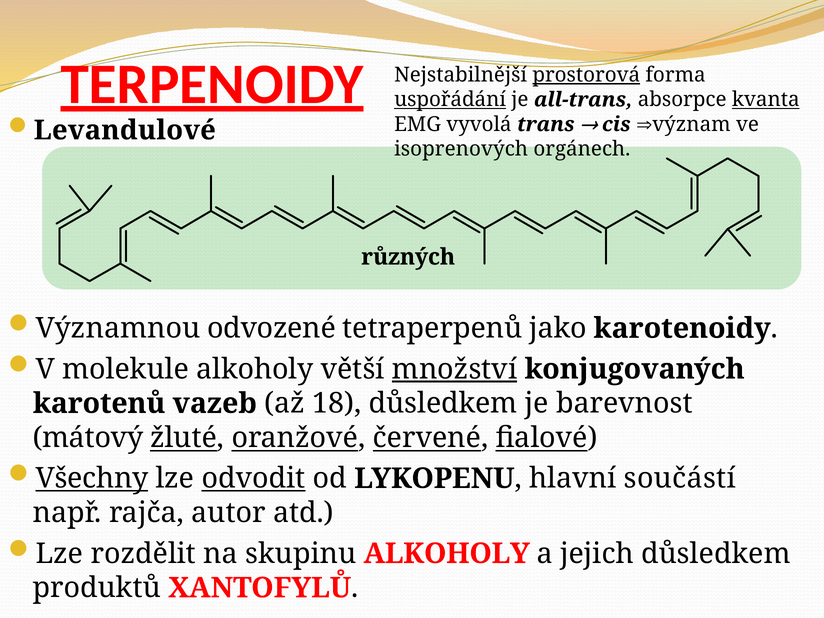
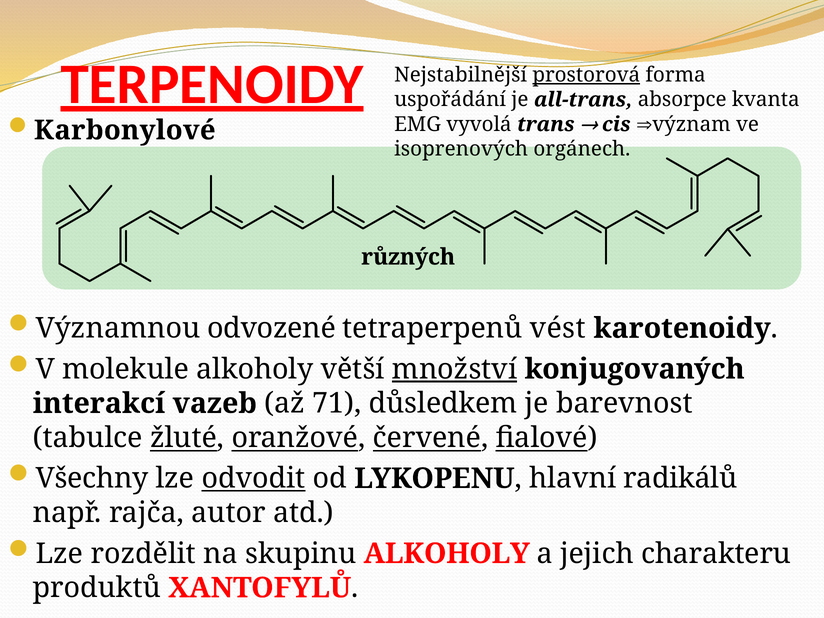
uspořádání underline: present -> none
kvanta underline: present -> none
Levandulové: Levandulové -> Karbonylové
jako: jako -> vést
karotenů: karotenů -> interakcí
18: 18 -> 71
mátový: mátový -> tabulce
Všechny underline: present -> none
součástí: součástí -> radikálů
jejich důsledkem: důsledkem -> charakteru
